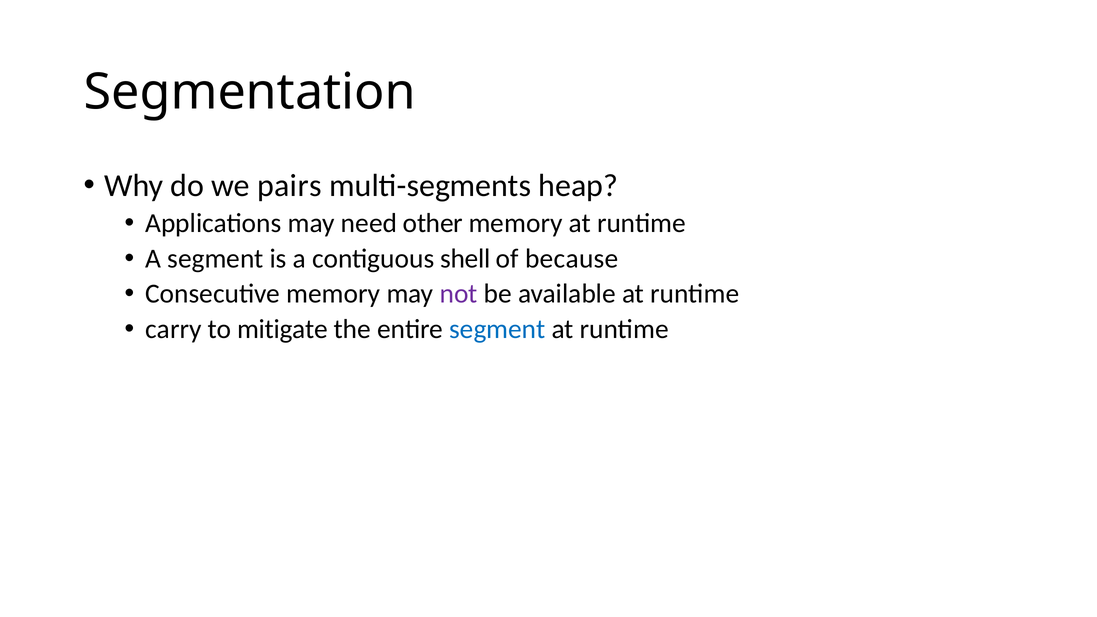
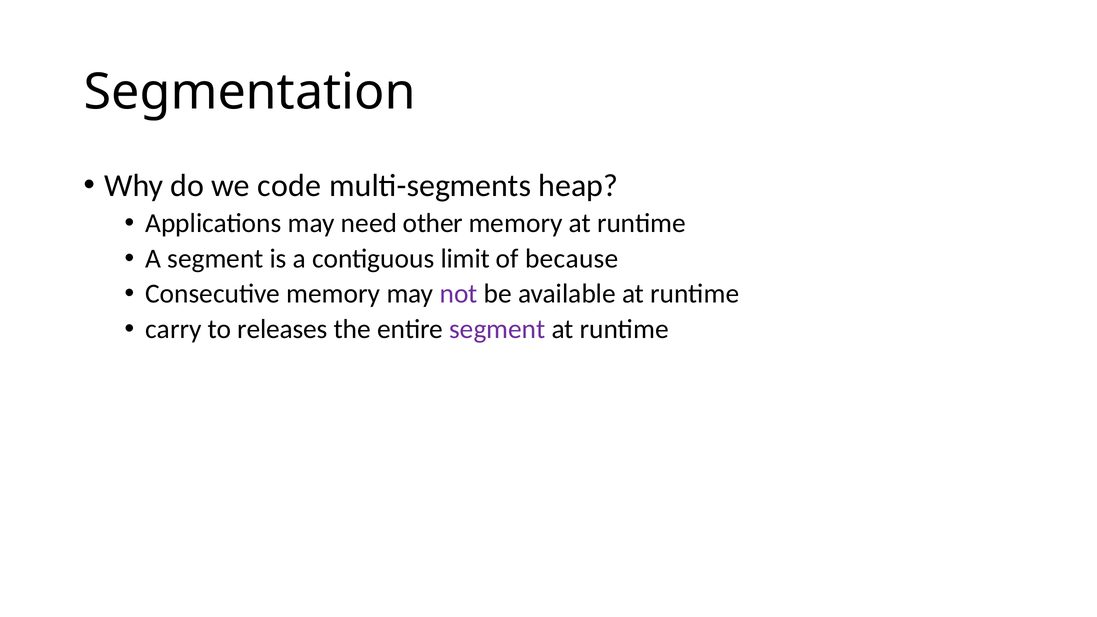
pairs: pairs -> code
shell: shell -> limit
mitigate: mitigate -> releases
segment at (497, 329) colour: blue -> purple
